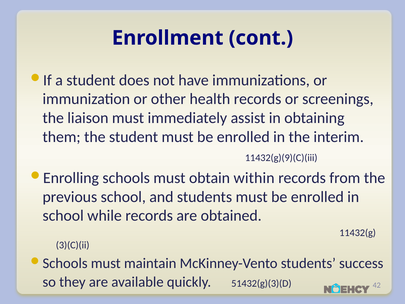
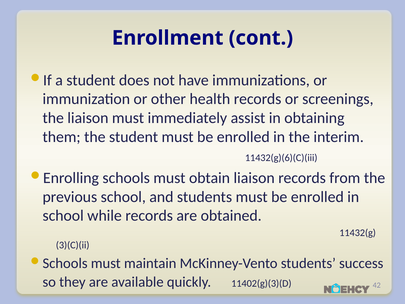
11432(g)(9)(C)(iii: 11432(g)(9)(C)(iii -> 11432(g)(6)(C)(iii
obtain within: within -> liaison
51432(g)(3)(D: 51432(g)(3)(D -> 11402(g)(3)(D
